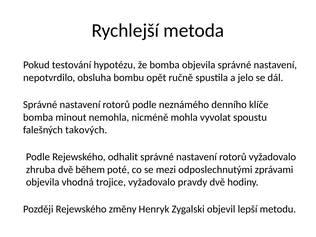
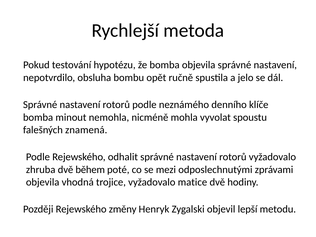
takových: takových -> znamená
pravdy: pravdy -> matice
